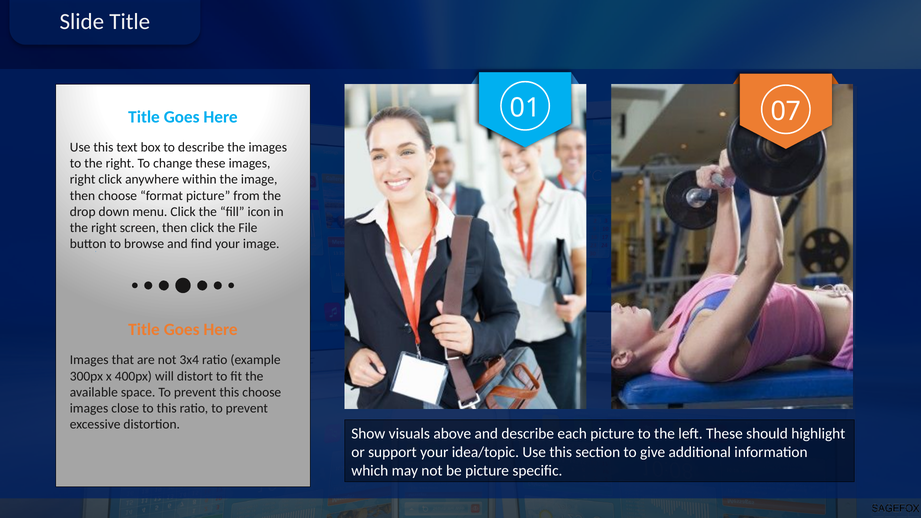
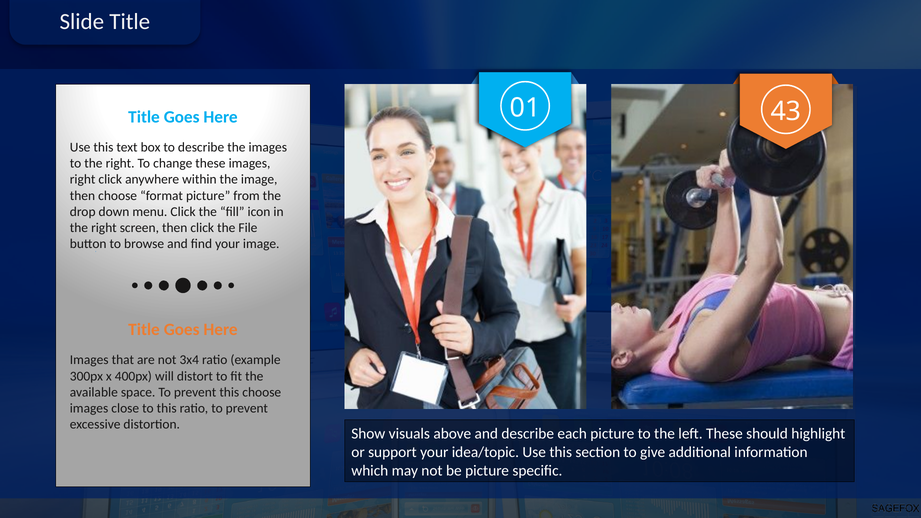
07: 07 -> 43
